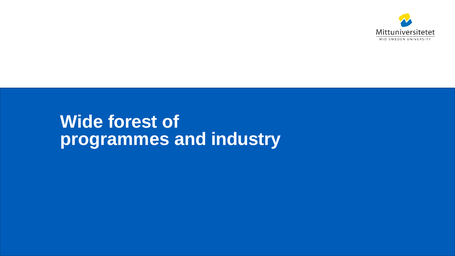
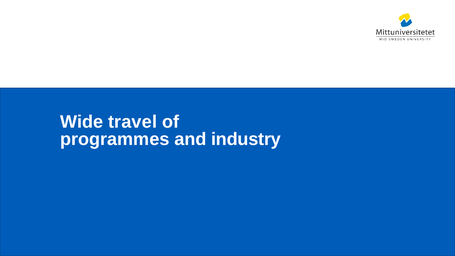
forest: forest -> travel
